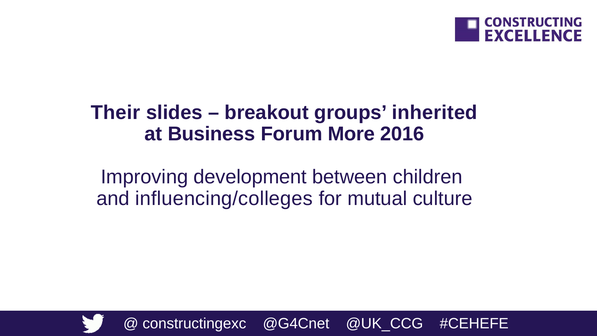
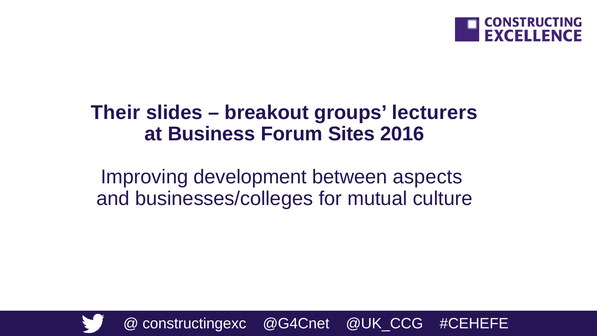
inherited: inherited -> lecturers
More: More -> Sites
children: children -> aspects
influencing/colleges: influencing/colleges -> businesses/colleges
